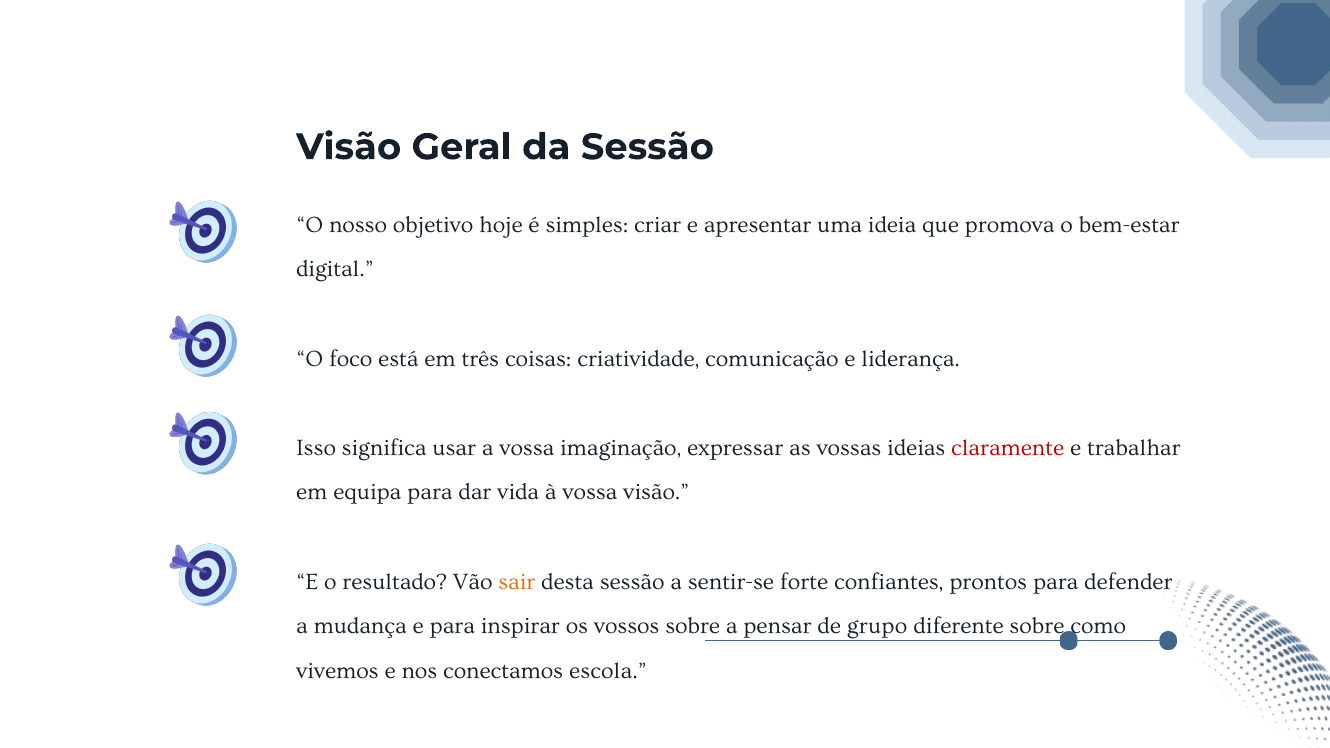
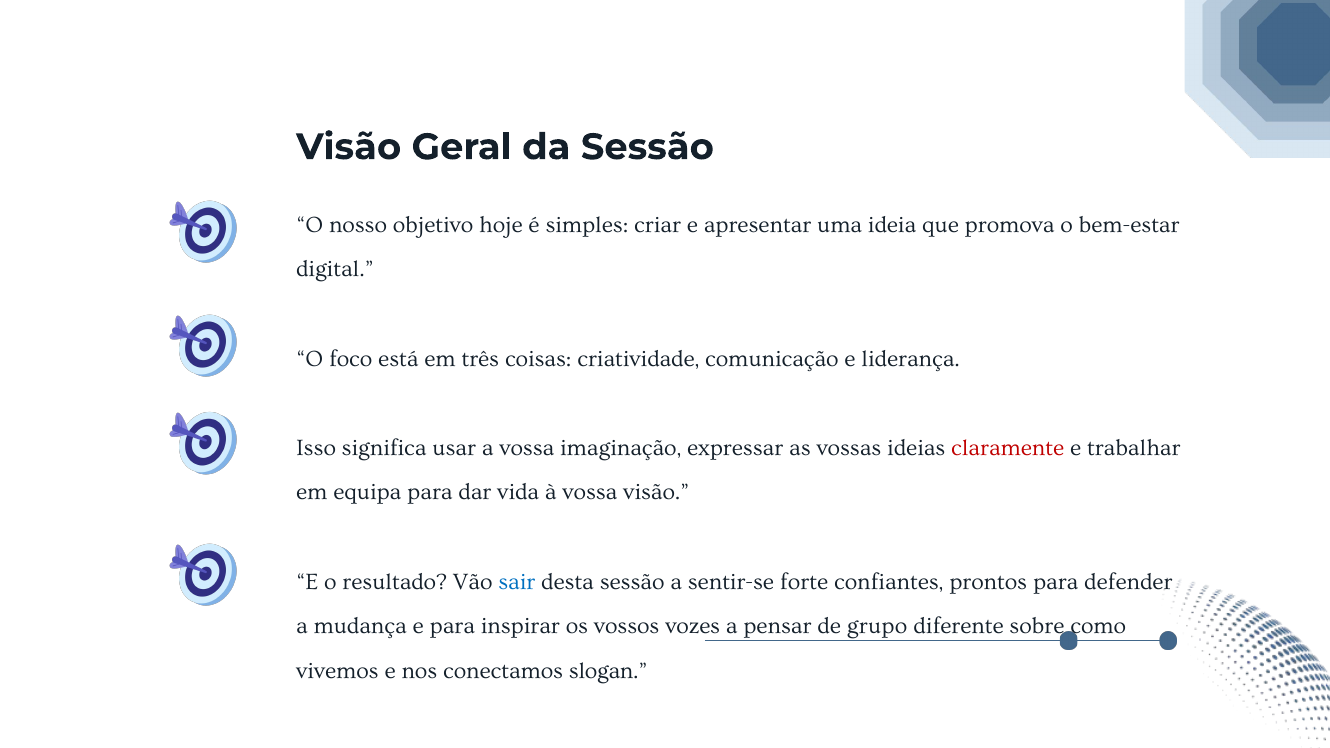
sair colour: orange -> blue
vossos sobre: sobre -> vozes
escola: escola -> slogan
